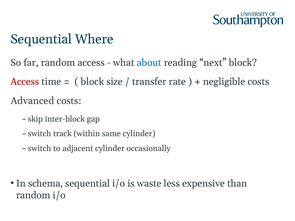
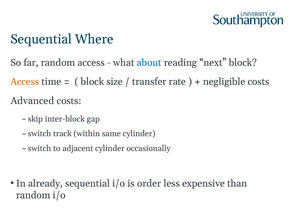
Access at (25, 82) colour: red -> orange
schema: schema -> already
waste: waste -> order
